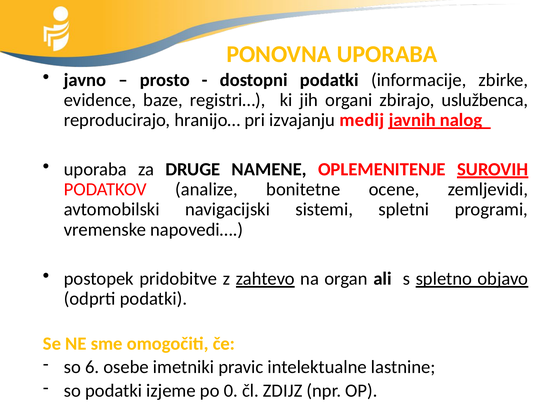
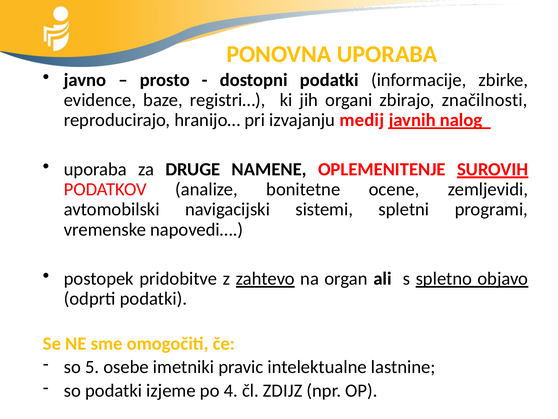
uslužbenca: uslužbenca -> značilnosti
6: 6 -> 5
0: 0 -> 4
